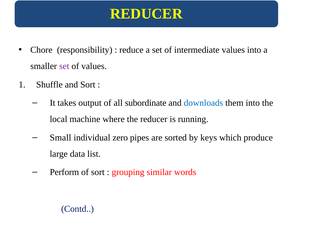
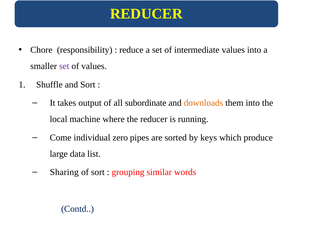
downloads colour: blue -> orange
Small: Small -> Come
Perform: Perform -> Sharing
